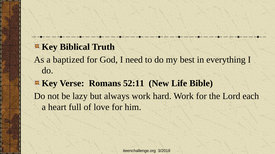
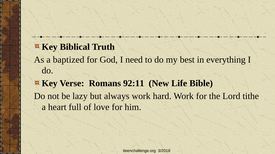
52:11: 52:11 -> 92:11
each: each -> tithe
